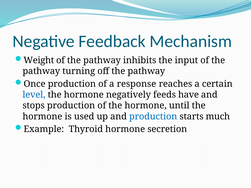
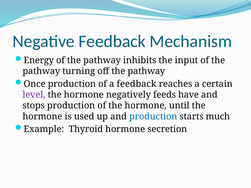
Weight: Weight -> Energy
a response: response -> feedback
level colour: blue -> purple
